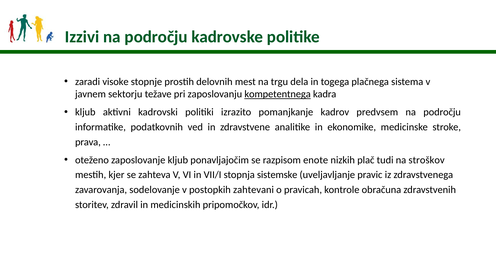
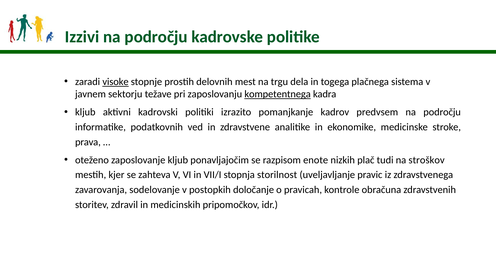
visoke underline: none -> present
sistemske: sistemske -> storilnost
zahtevani: zahtevani -> določanje
